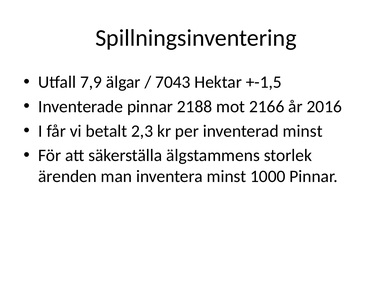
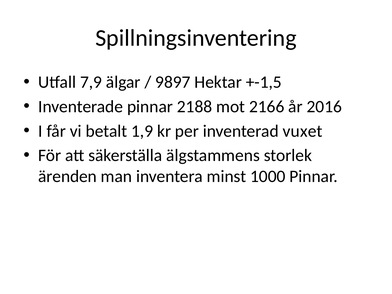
7043: 7043 -> 9897
2,3: 2,3 -> 1,9
inventerad minst: minst -> vuxet
